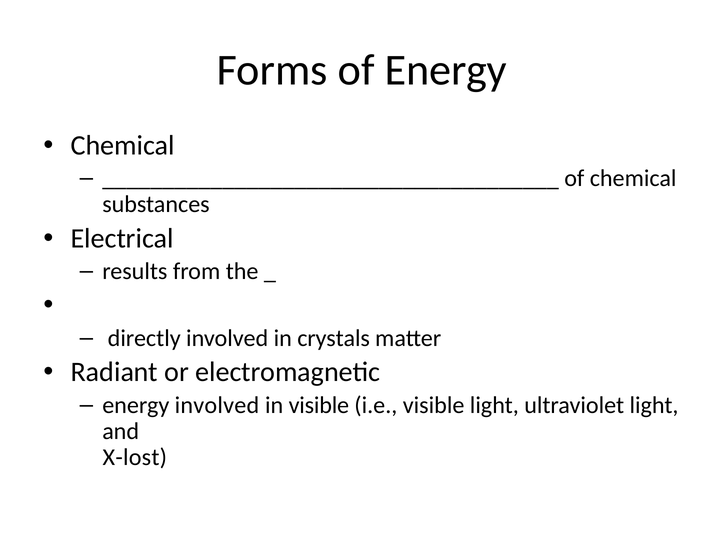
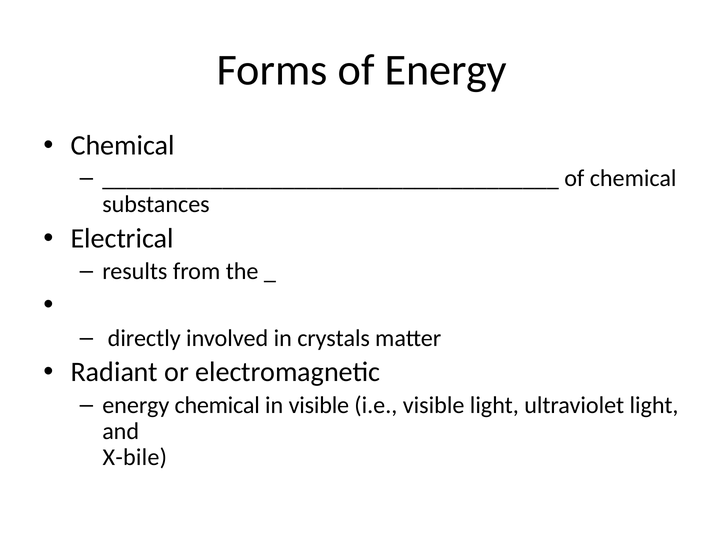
energy involved: involved -> chemical
X-lost: X-lost -> X-bile
